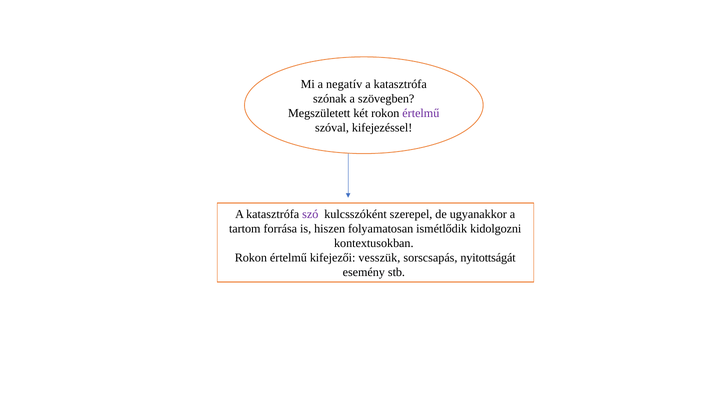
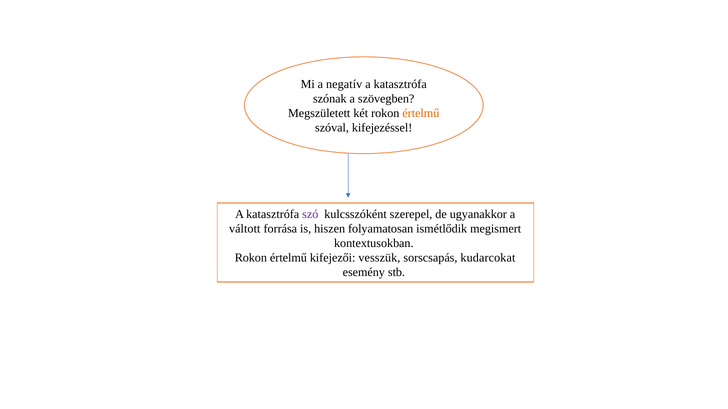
értelmű at (421, 113) colour: purple -> orange
tartom: tartom -> váltott
kidolgozni: kidolgozni -> megismert
nyitottságát: nyitottságát -> kudarcokat
